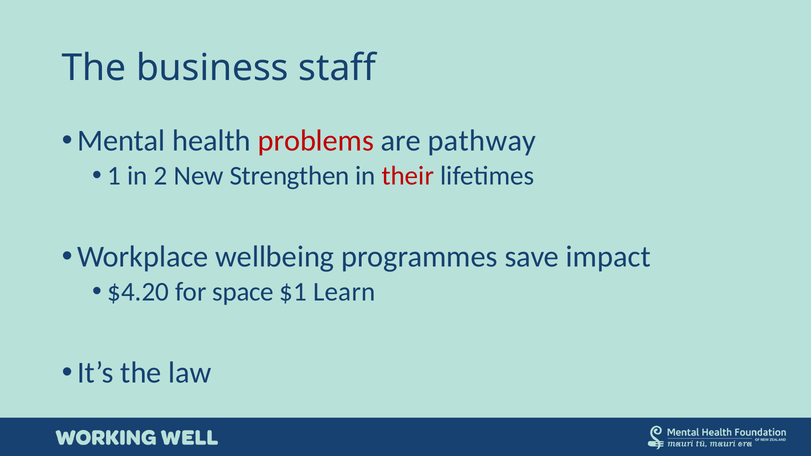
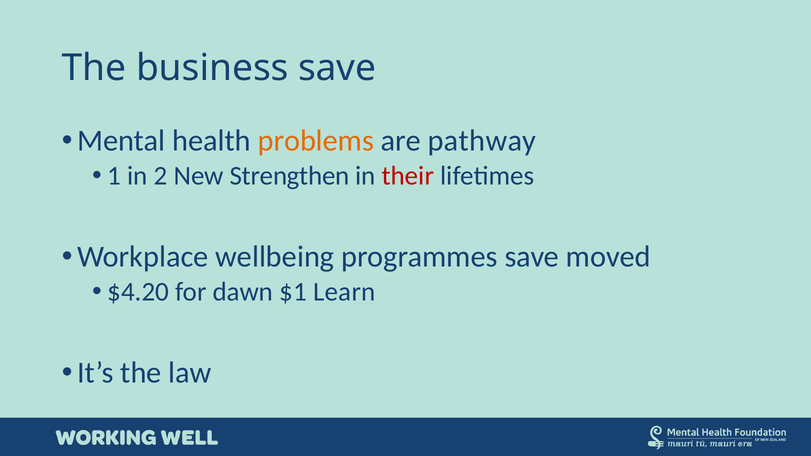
business staff: staff -> save
problems colour: red -> orange
impact: impact -> moved
space: space -> dawn
